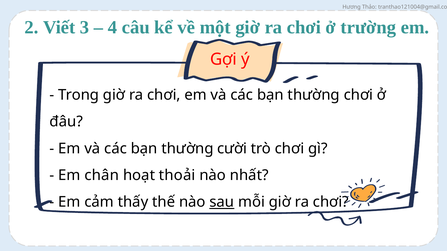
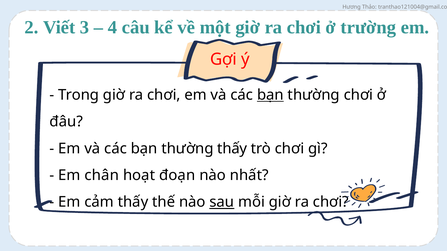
bạn at (270, 95) underline: none -> present
thường cười: cười -> thấy
thoải: thoải -> đoạn
